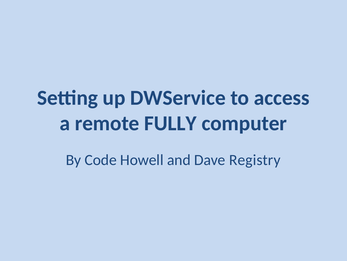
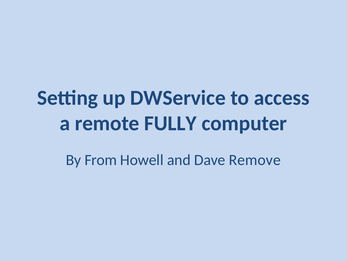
Code: Code -> From
Registry: Registry -> Remove
